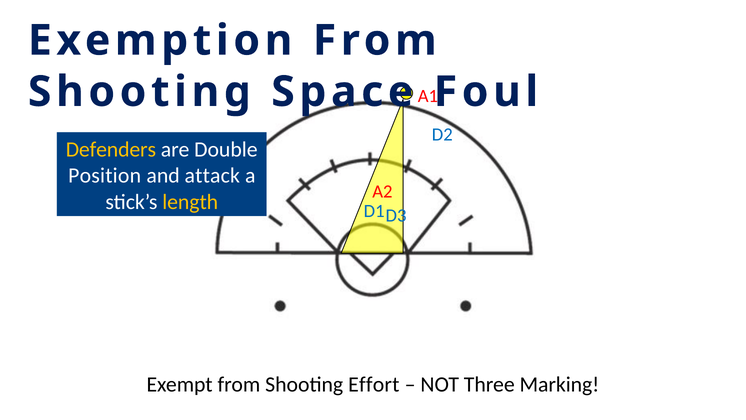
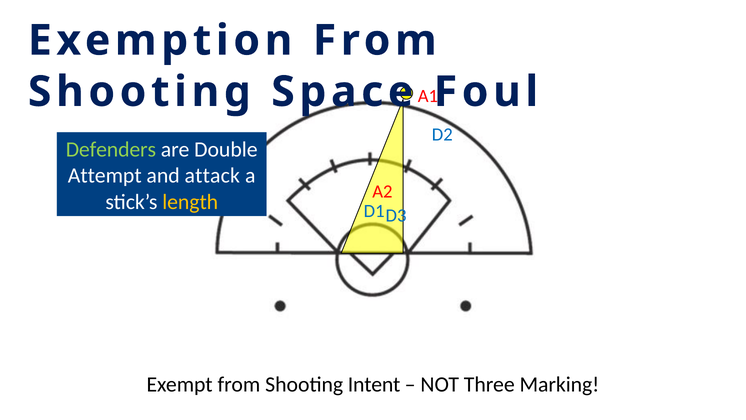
Defenders colour: yellow -> light green
Position: Position -> Attempt
Effort: Effort -> Intent
